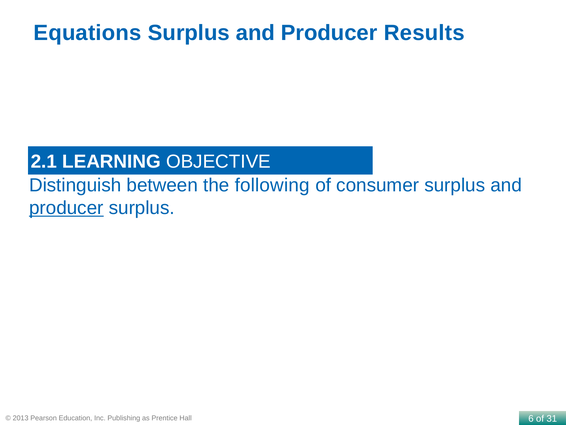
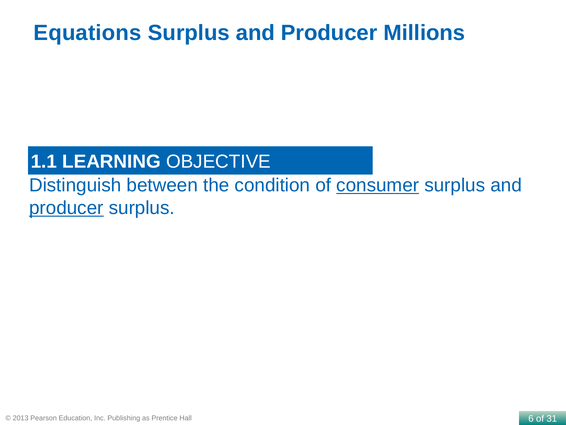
Results: Results -> Millions
2.1: 2.1 -> 1.1
following: following -> condition
consumer underline: none -> present
